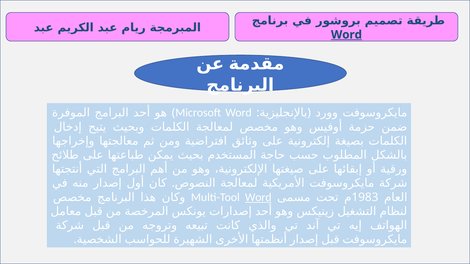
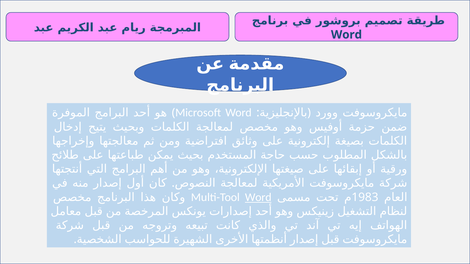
Word at (346, 35) underline: present -> none
